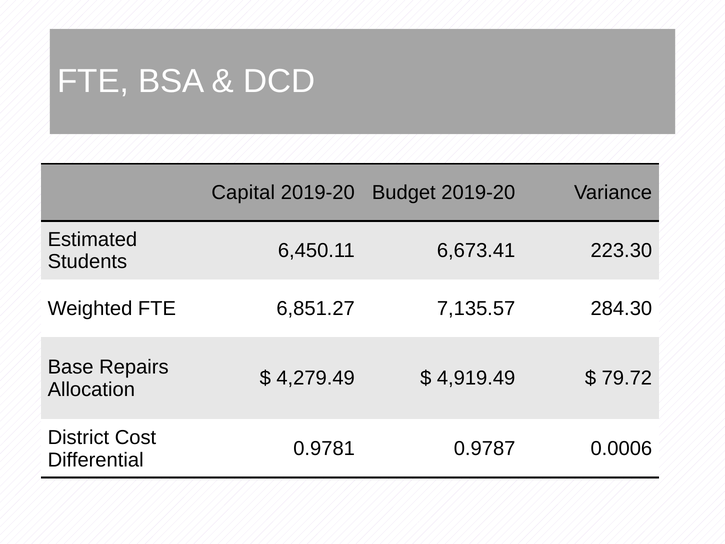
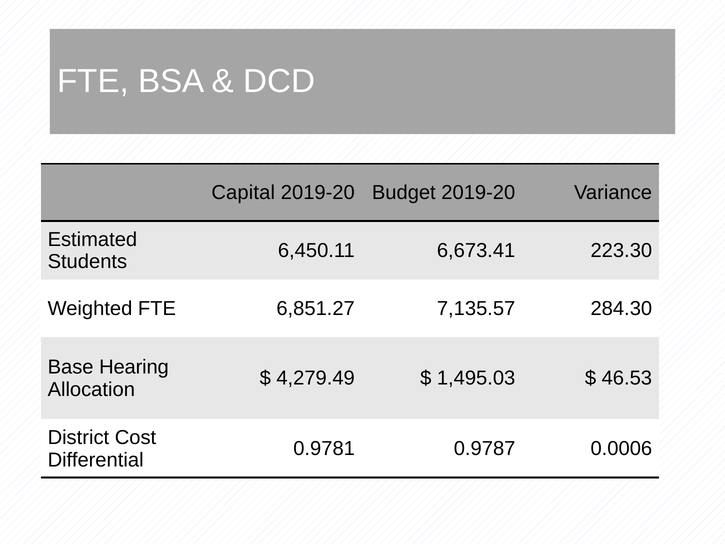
Repairs: Repairs -> Hearing
4,919.49: 4,919.49 -> 1,495.03
79.72: 79.72 -> 46.53
